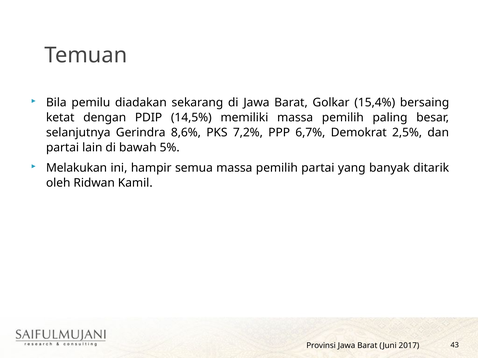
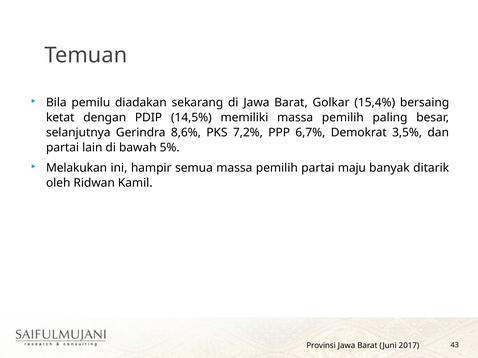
2,5%: 2,5% -> 3,5%
yang: yang -> maju
